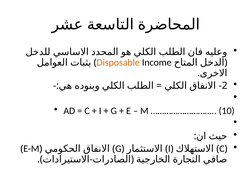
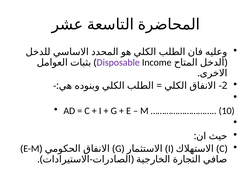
Disposable colour: orange -> purple
